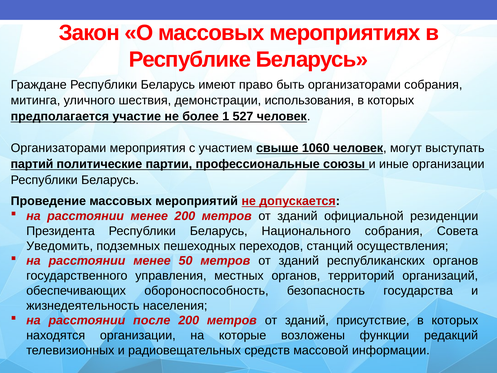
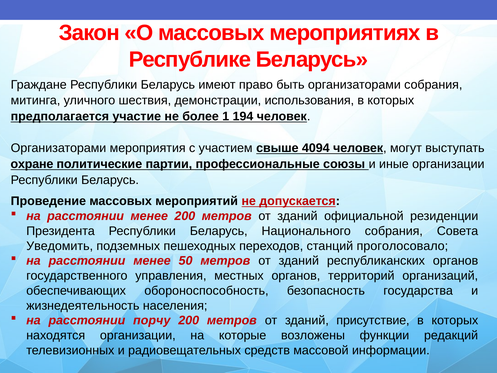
527: 527 -> 194
1060: 1060 -> 4094
партий: партий -> охране
осуществления: осуществления -> проголосовало
после: после -> порчу
